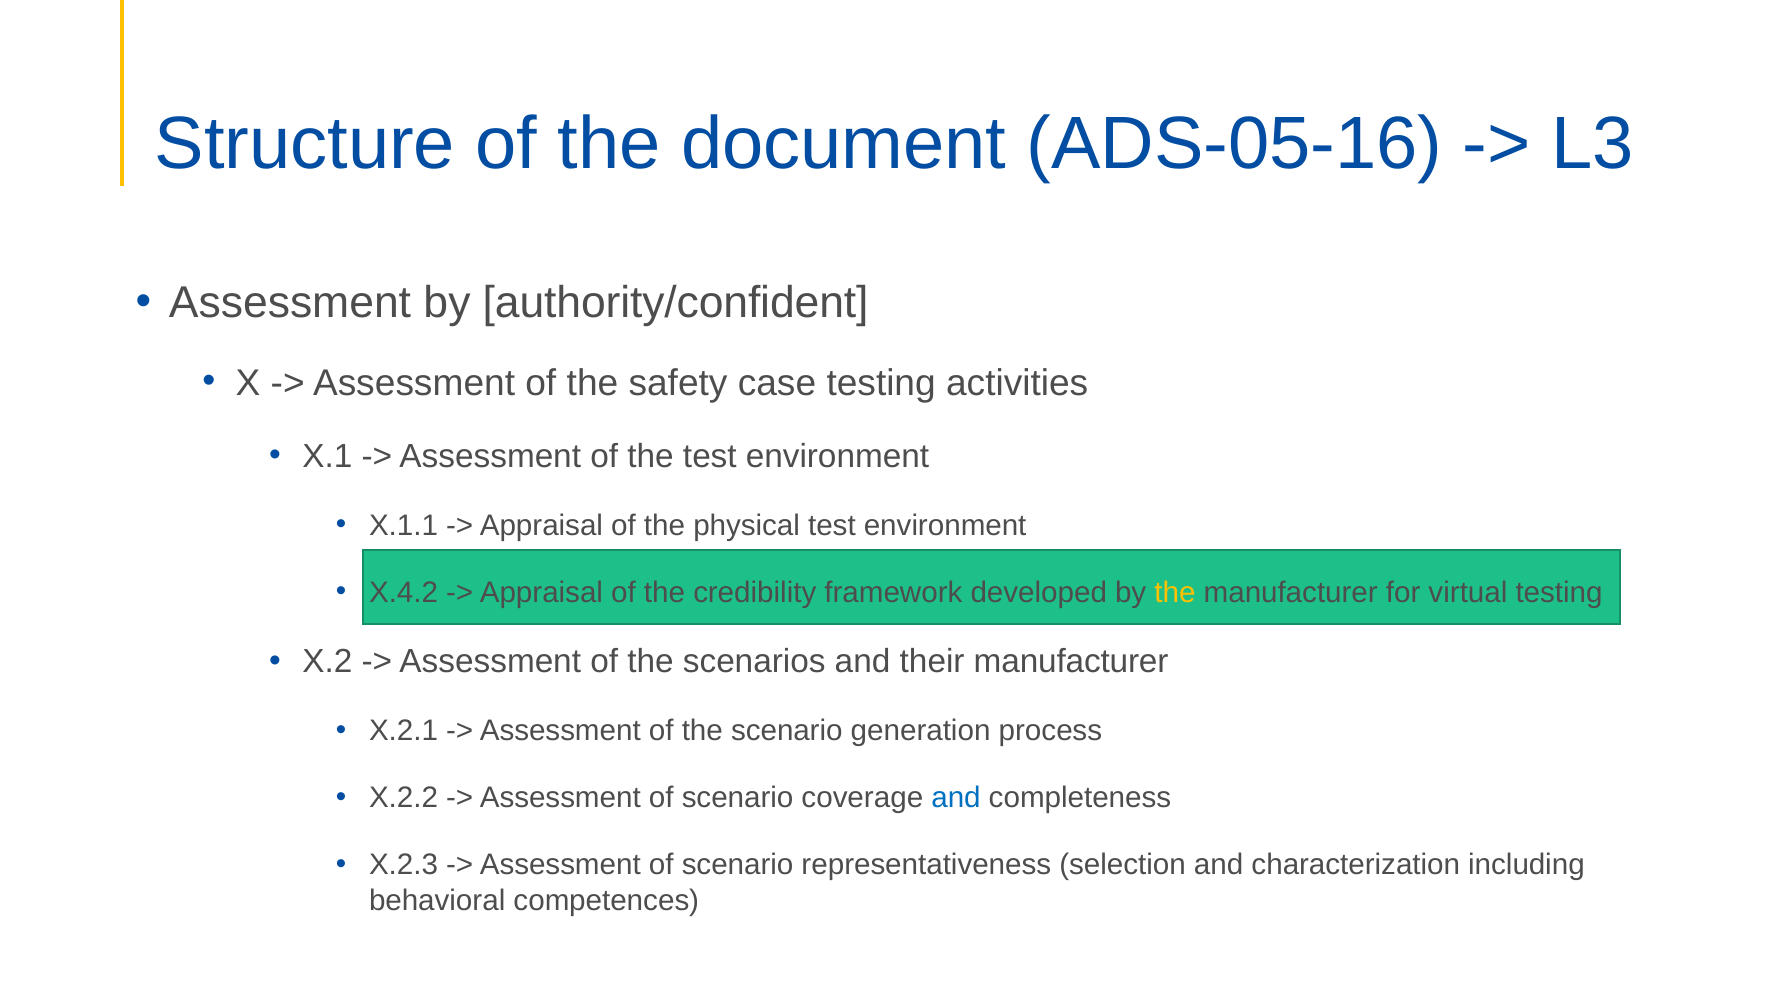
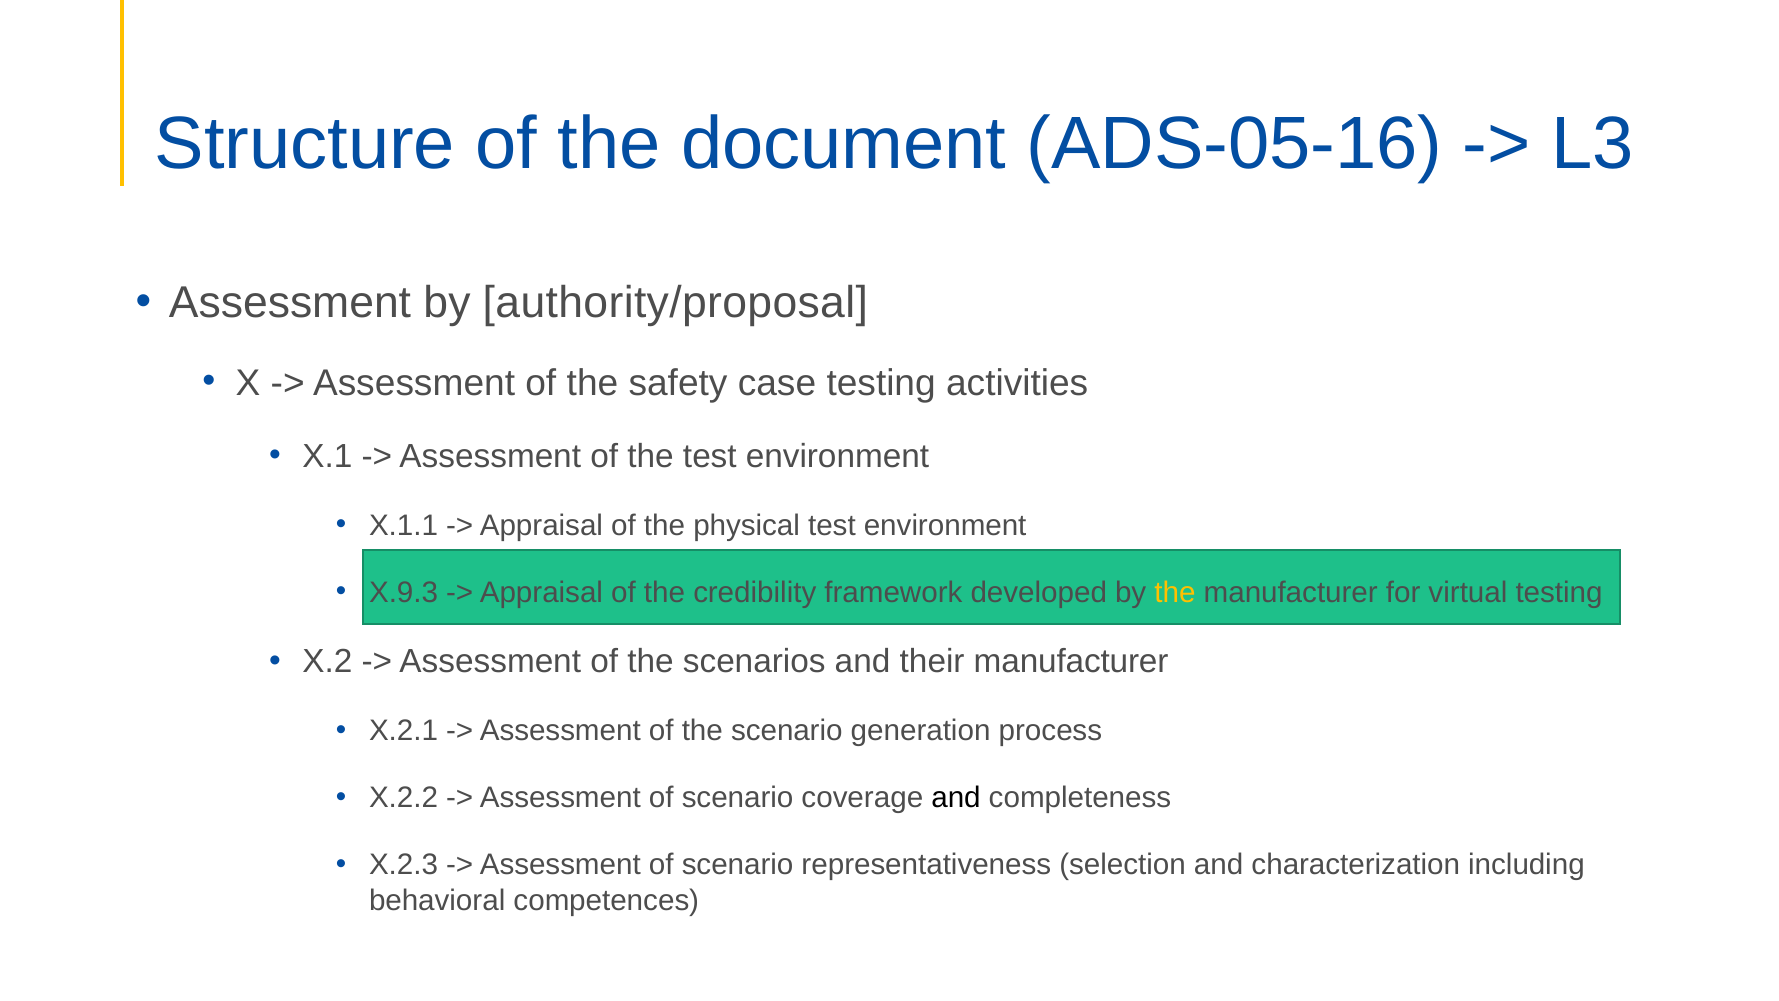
authority/confident: authority/confident -> authority/proposal
X.4.2: X.4.2 -> X.9.3
and at (956, 798) colour: blue -> black
